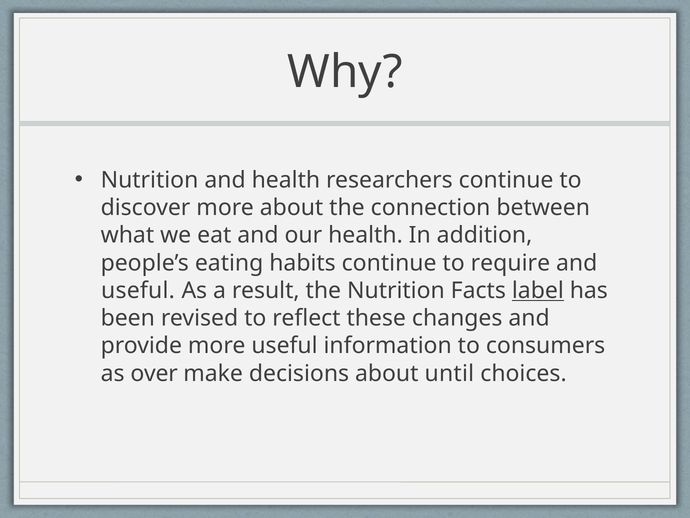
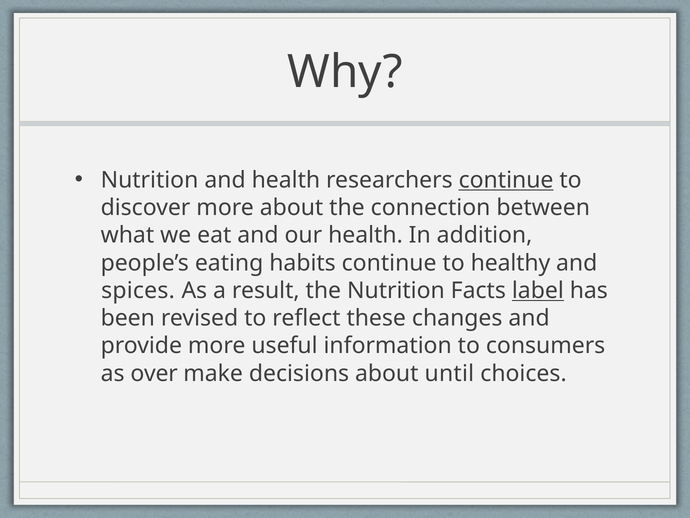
continue at (506, 180) underline: none -> present
require: require -> healthy
useful at (138, 290): useful -> spices
